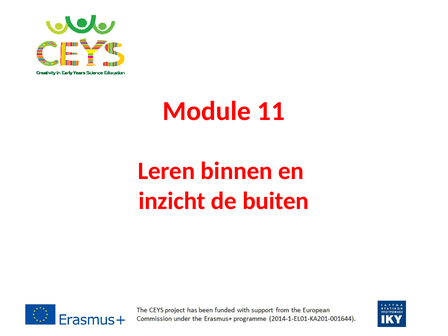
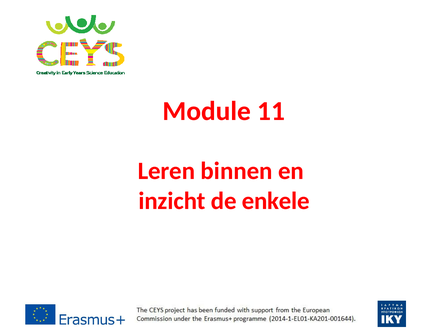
buiten: buiten -> enkele
